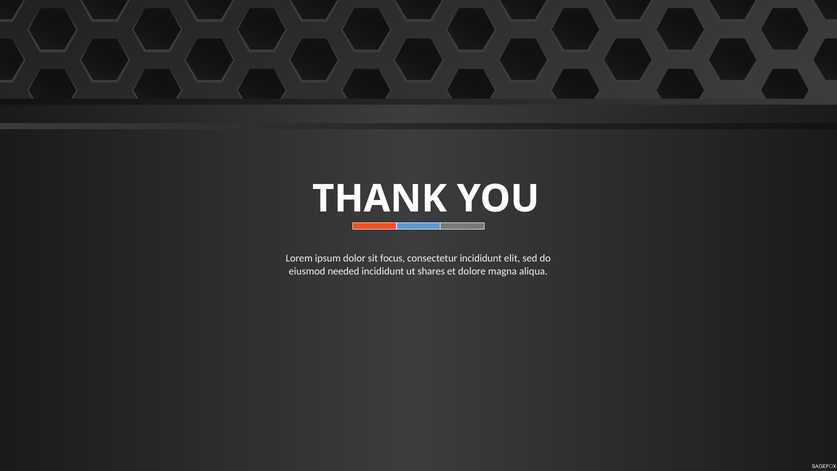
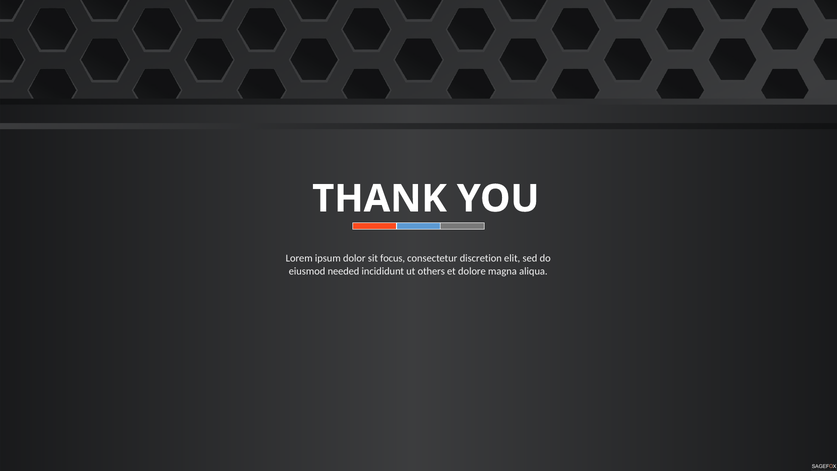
consectetur incididunt: incididunt -> discretion
shares: shares -> others
